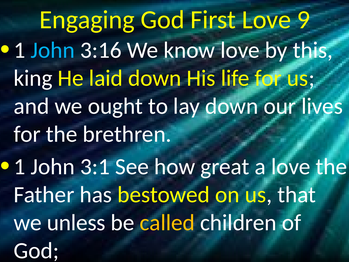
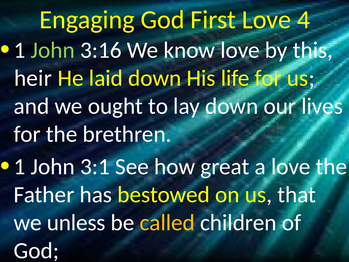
9: 9 -> 4
John at (53, 50) colour: light blue -> light green
king: king -> heir
